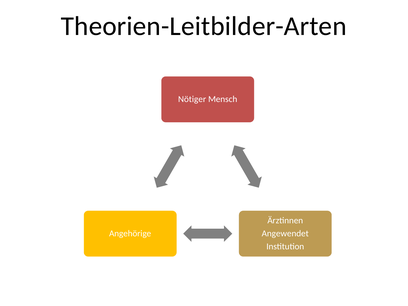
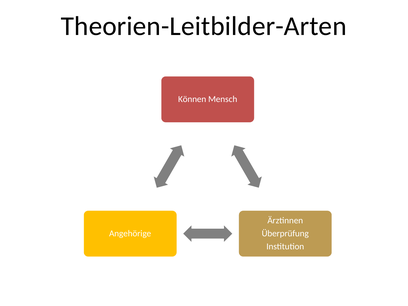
Nötiger: Nötiger -> Können
Angewendet: Angewendet -> Überprüfung
